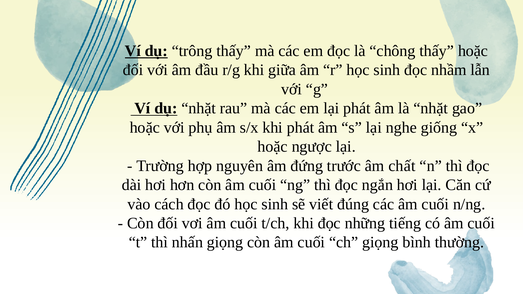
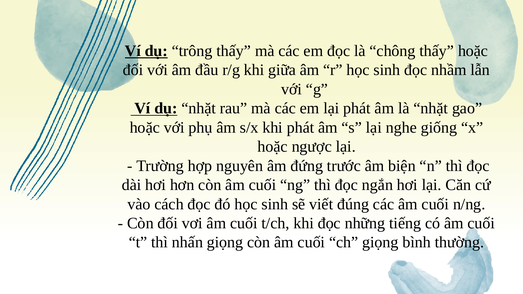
chất: chất -> biện
